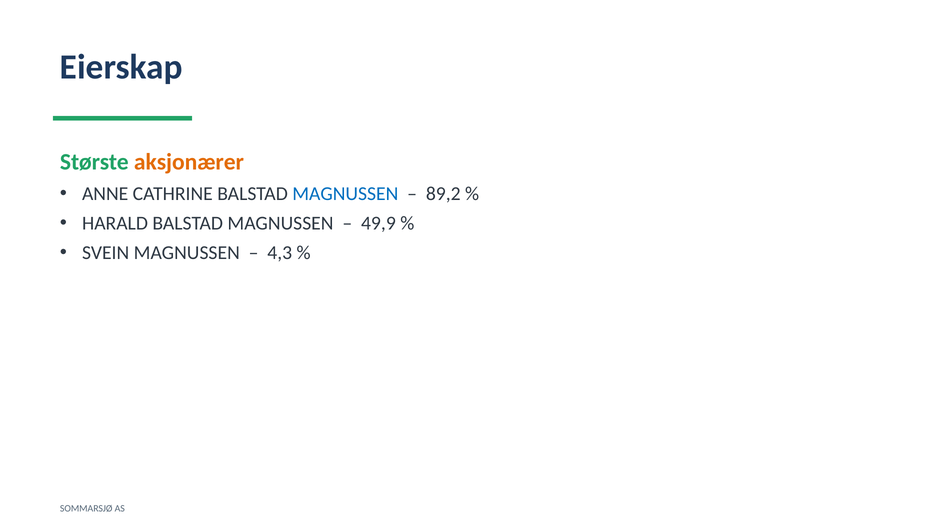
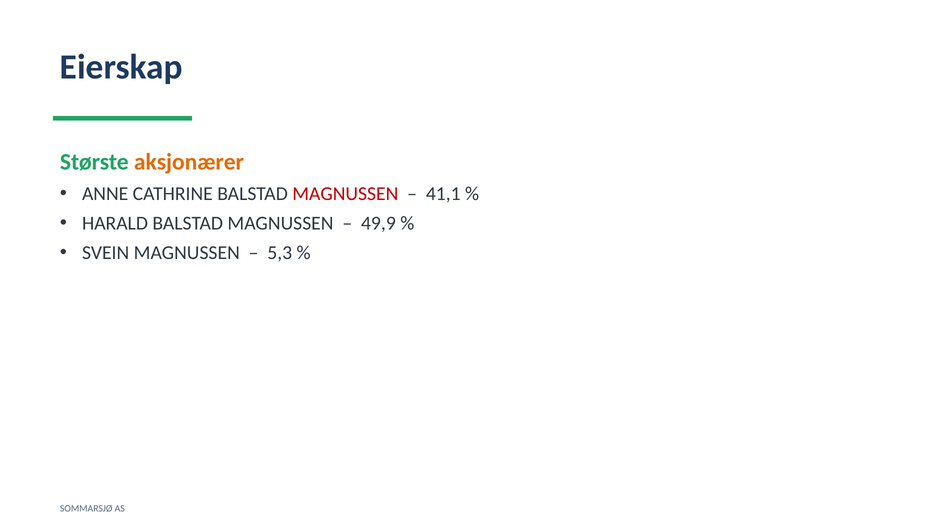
MAGNUSSEN at (345, 194) colour: blue -> red
89,2: 89,2 -> 41,1
4,3: 4,3 -> 5,3
